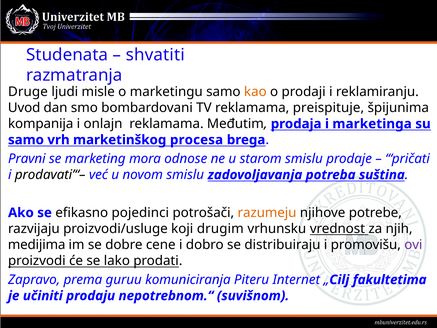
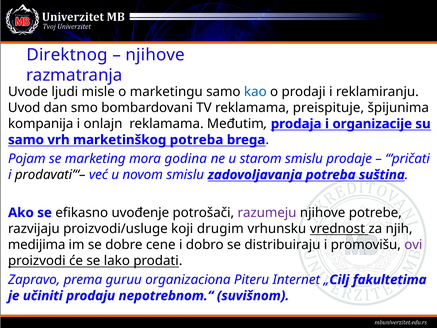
Studenata: Studenata -> Direktnog
shvatiti at (155, 55): shvatiti -> njihove
Druge: Druge -> Uvode
kao colour: orange -> blue
marketinga: marketinga -> organizacije
marketinškog procesa: procesa -> potreba
Pravni: Pravni -> Pojam
odnose: odnose -> godina
pojedinci: pojedinci -> uvođenje
razumeju colour: orange -> purple
komuniciranja: komuniciranja -> organizaciona
